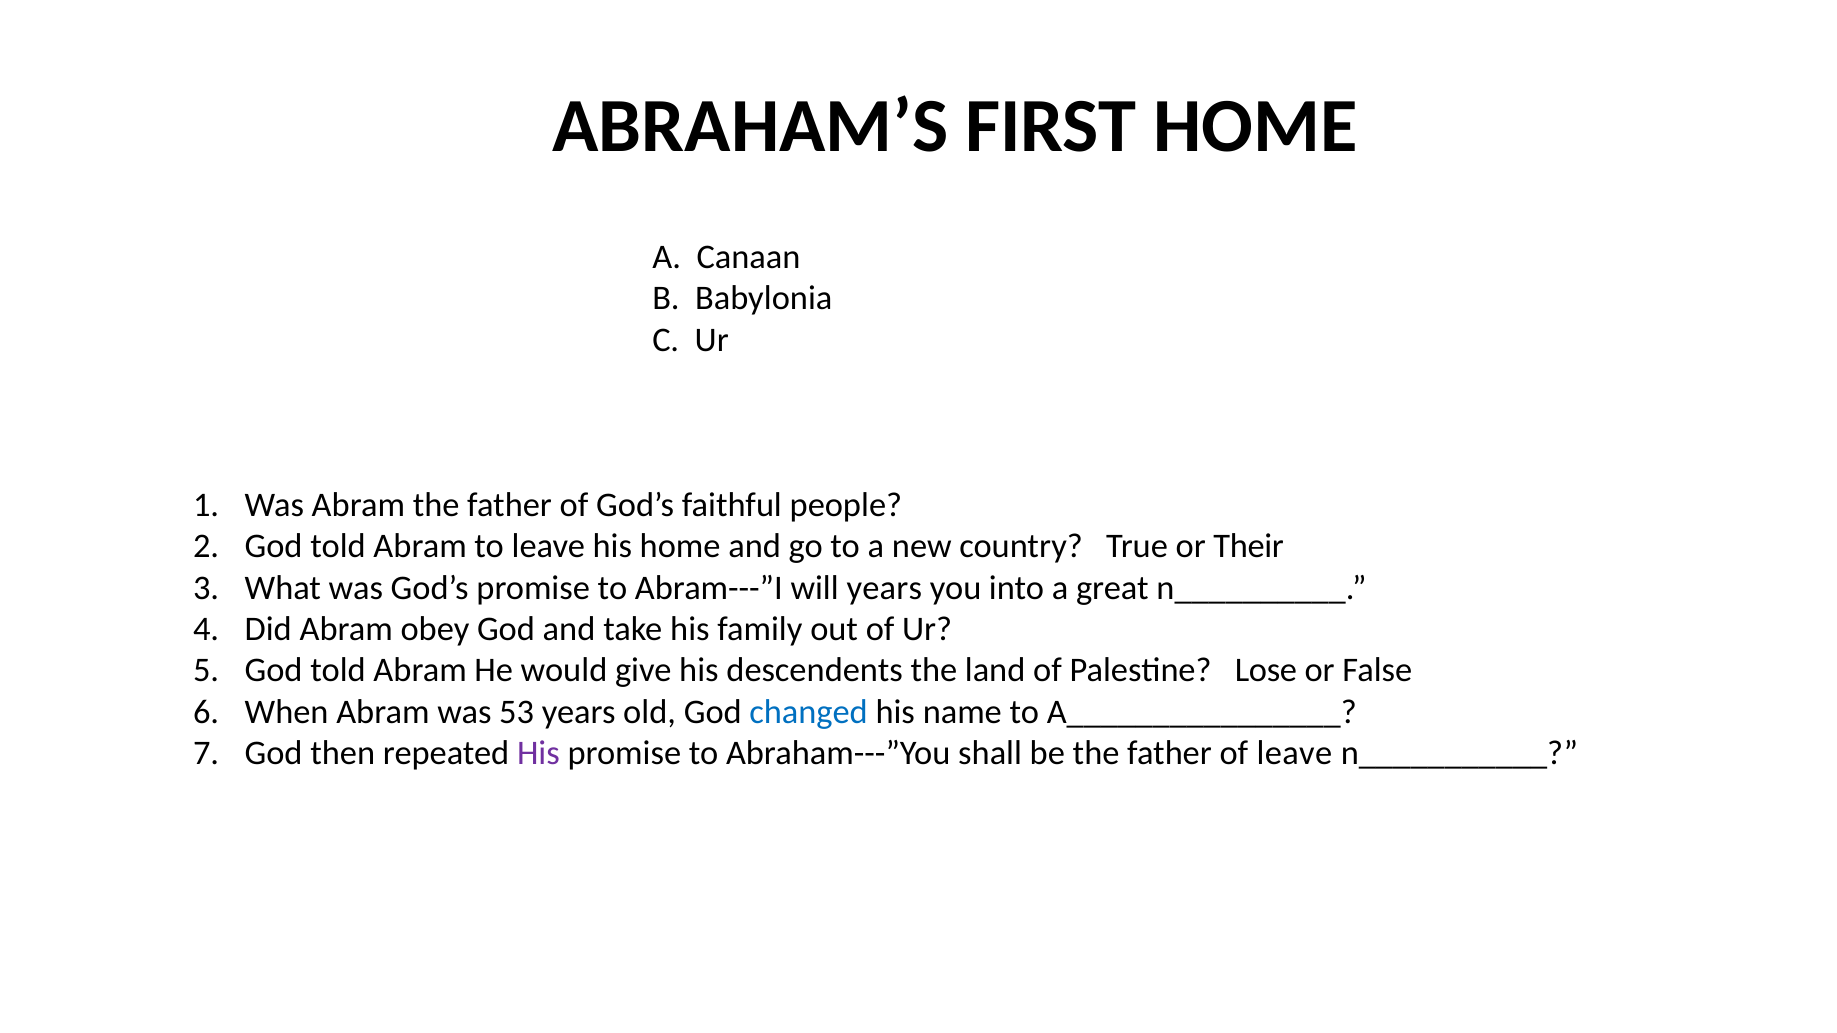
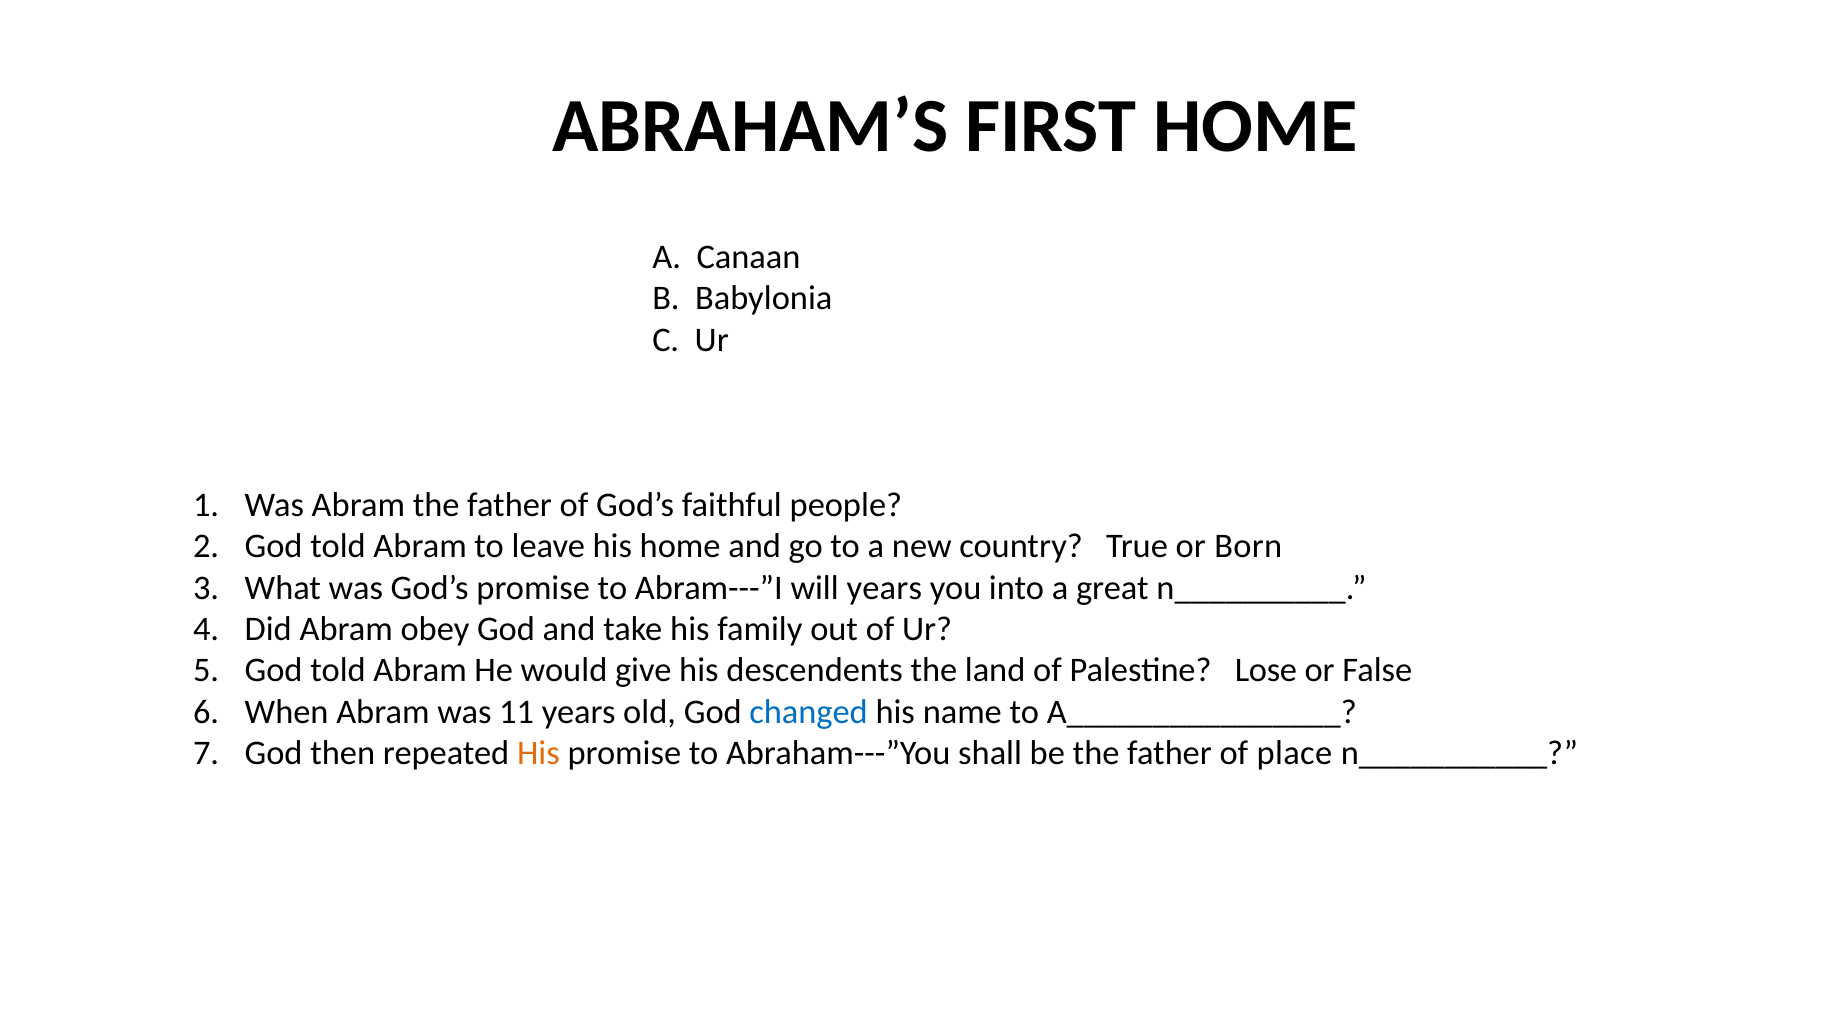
Their: Their -> Born
53: 53 -> 11
His at (538, 753) colour: purple -> orange
of leave: leave -> place
